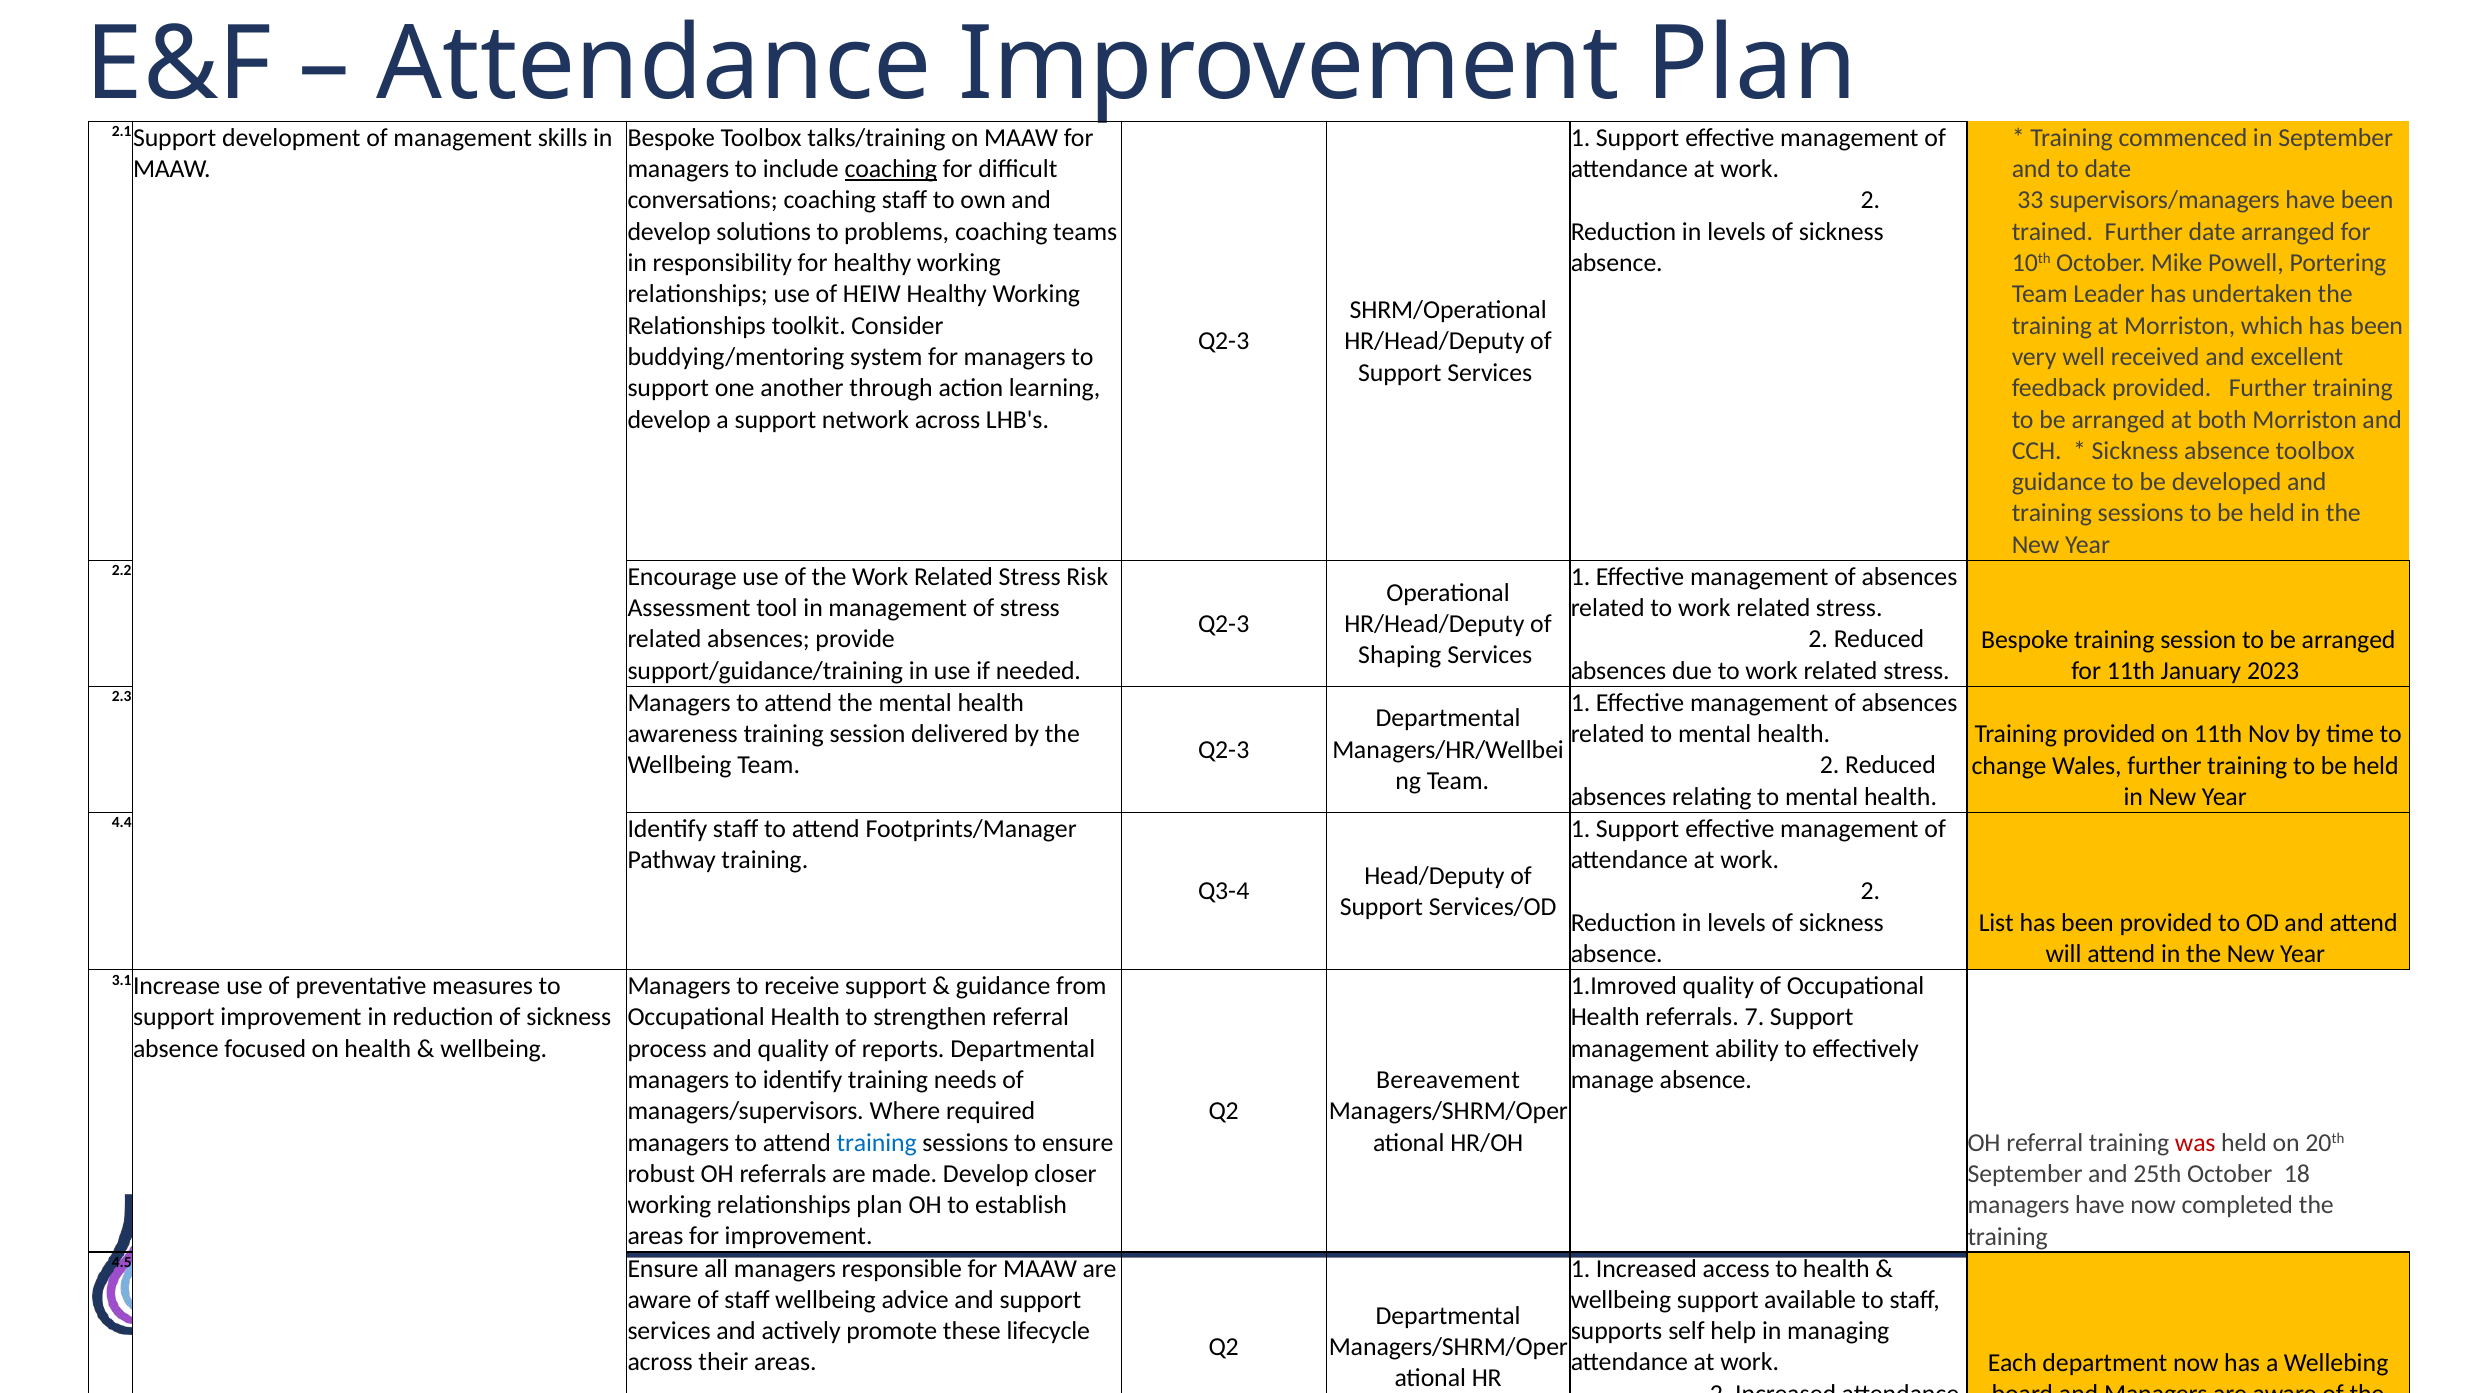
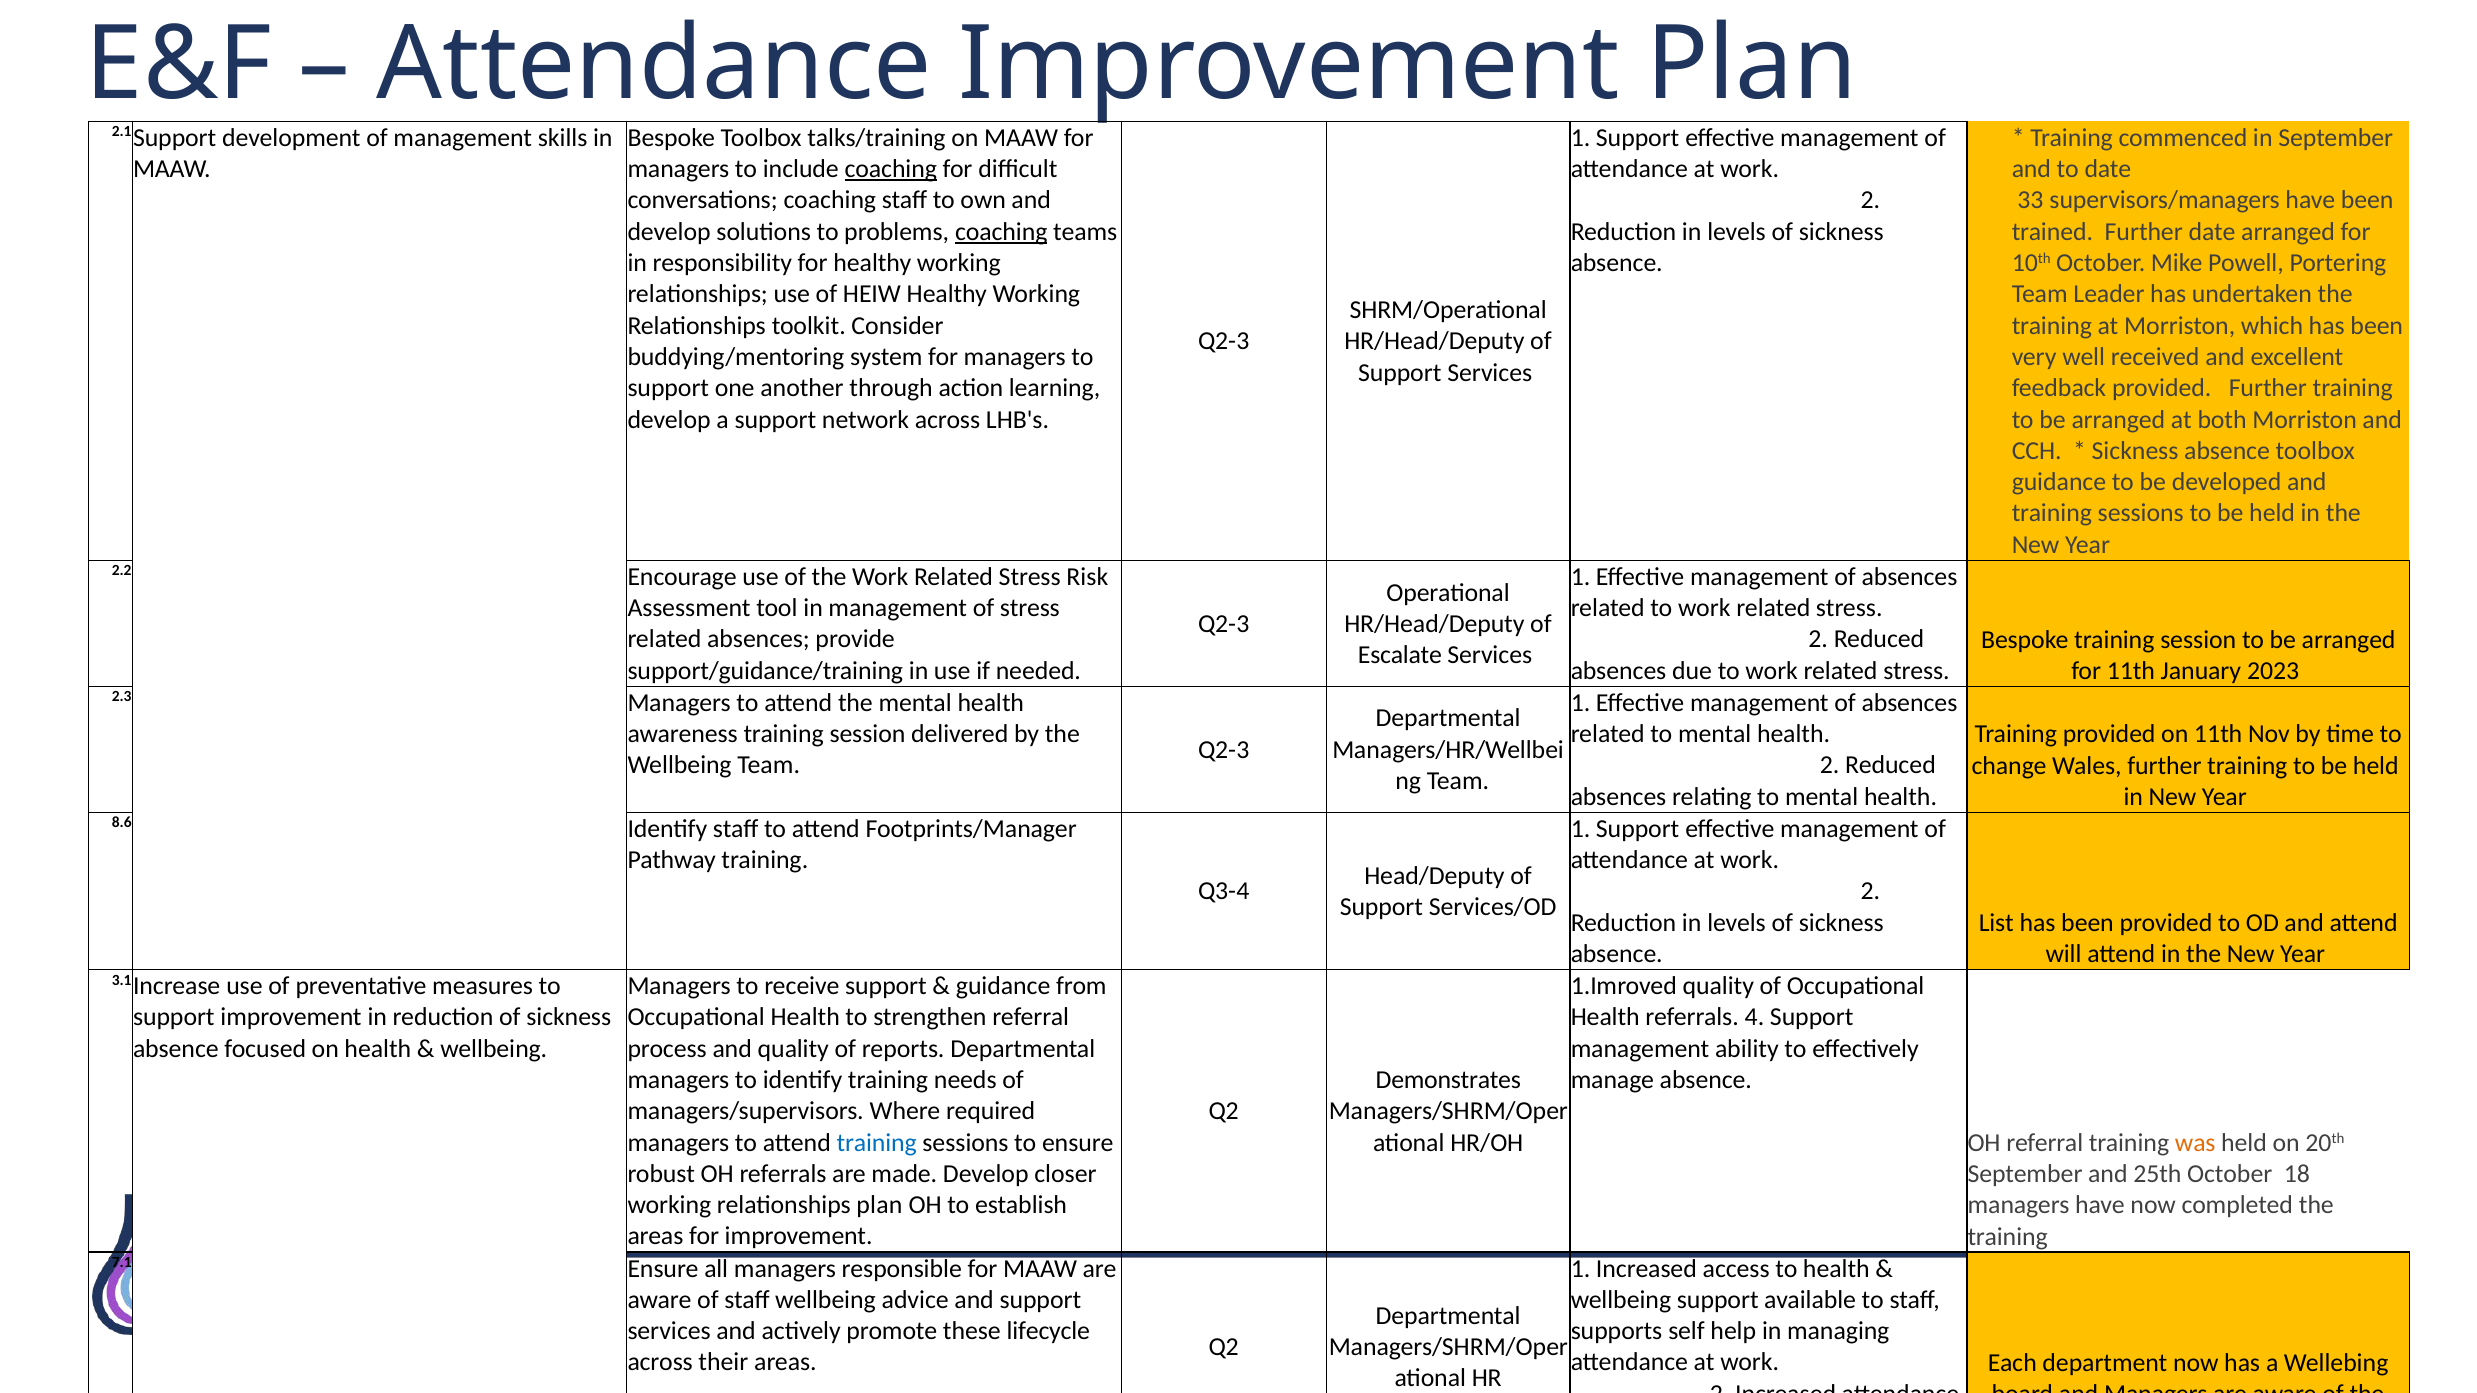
coaching at (1001, 232) underline: none -> present
Shaping: Shaping -> Escalate
4.4: 4.4 -> 8.6
7: 7 -> 4
Bereavement: Bereavement -> Demonstrates
was colour: red -> orange
4.5: 4.5 -> 7.1
